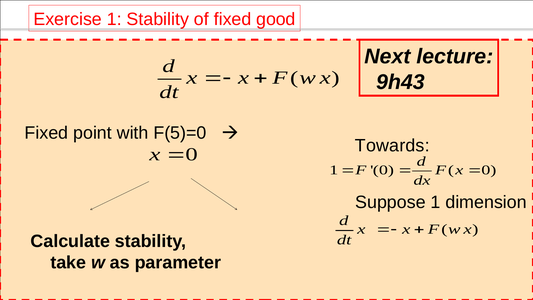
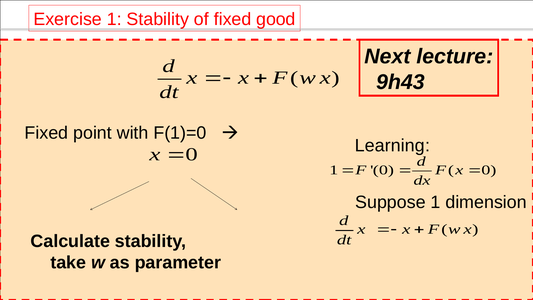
F(5)=0: F(5)=0 -> F(1)=0
Towards: Towards -> Learning
